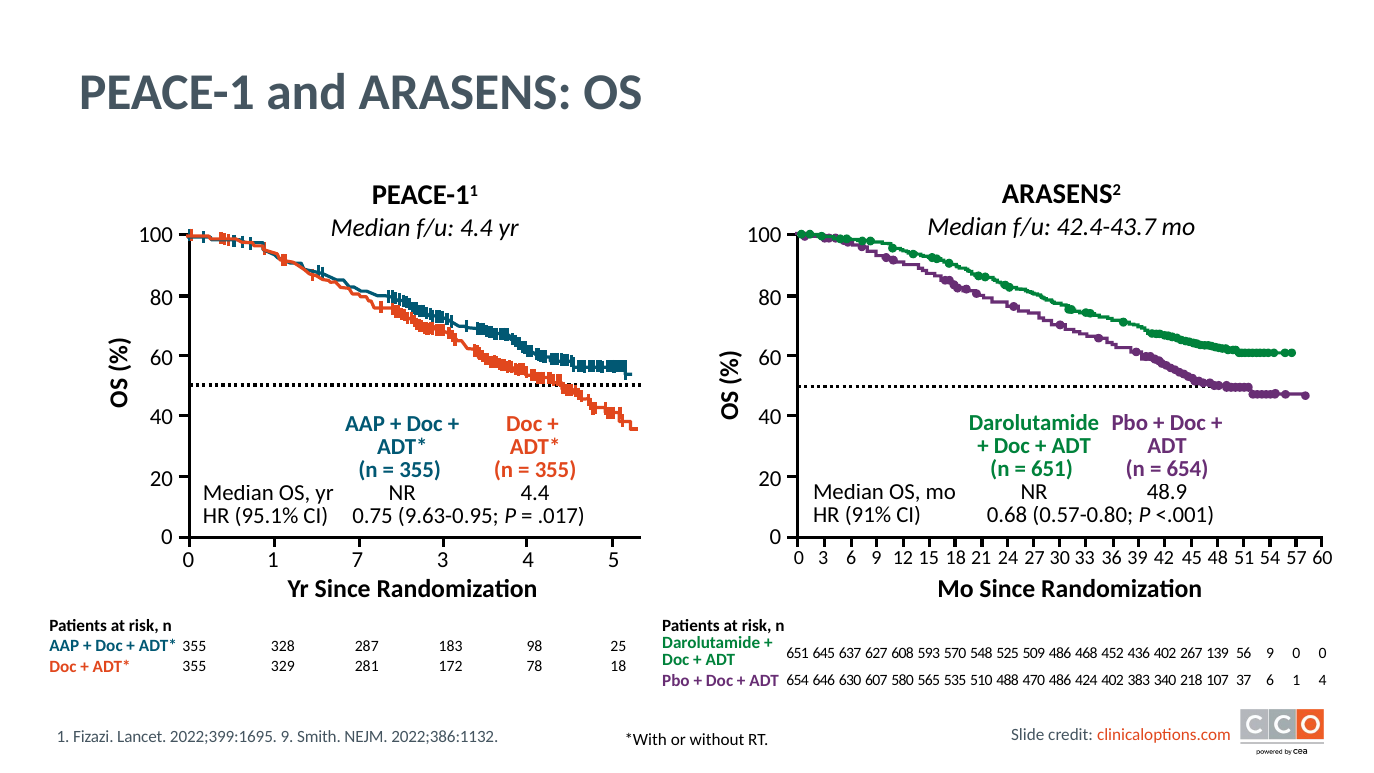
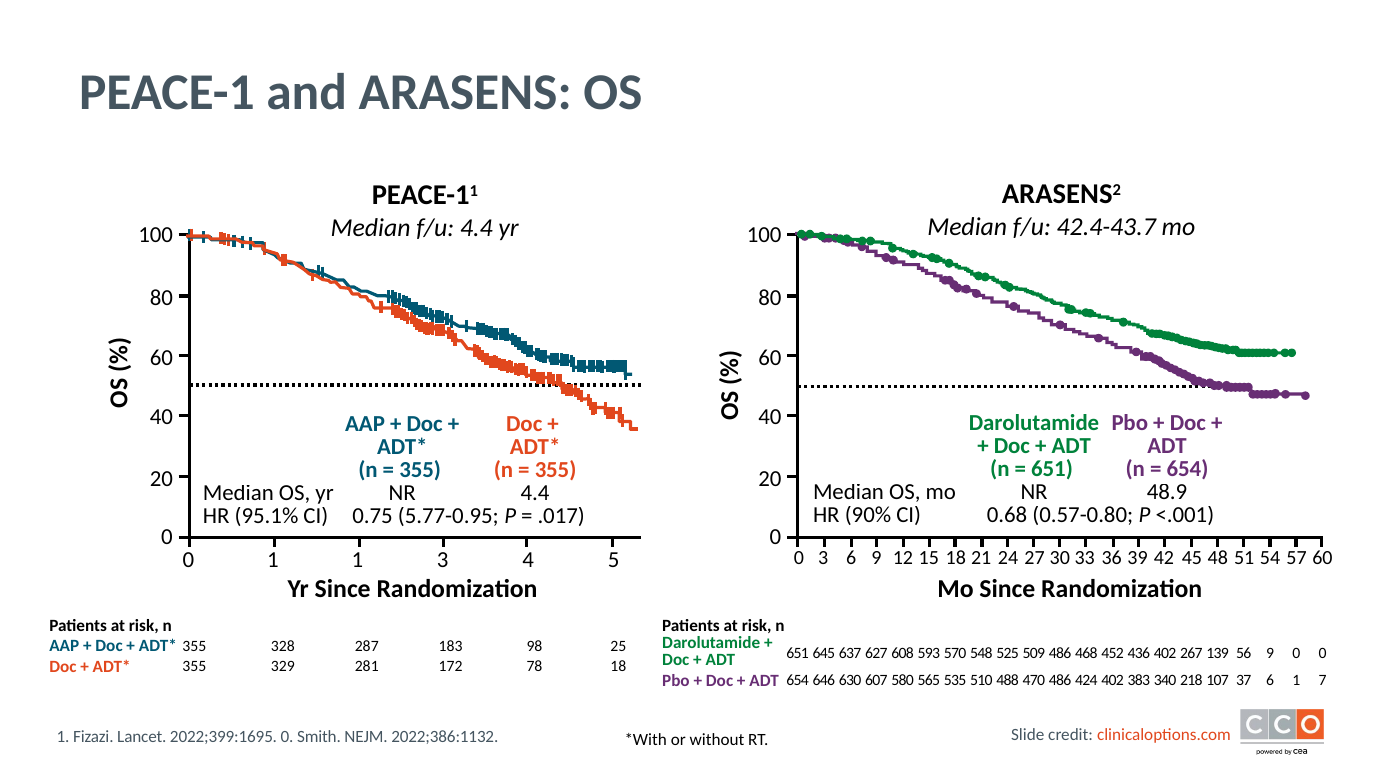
91%: 91% -> 90%
9.63-0.95: 9.63-0.95 -> 5.77-0.95
1 7: 7 -> 1
1 4: 4 -> 7
2022;399:1695 9: 9 -> 0
